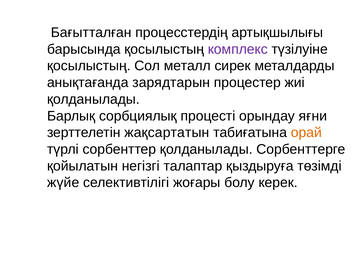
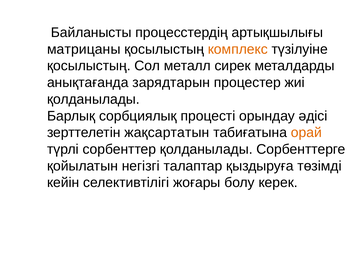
Бағытталған: Бағытталған -> Байланысты
барысында: барысында -> матрицаны
комплекс colour: purple -> orange
яғни: яғни -> әдісі
жүйе: жүйе -> кейін
